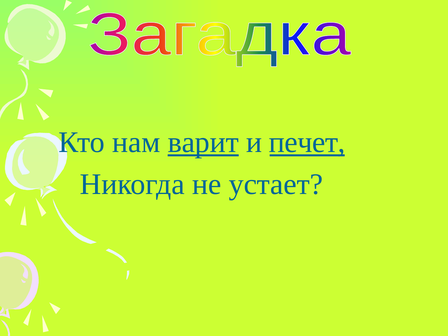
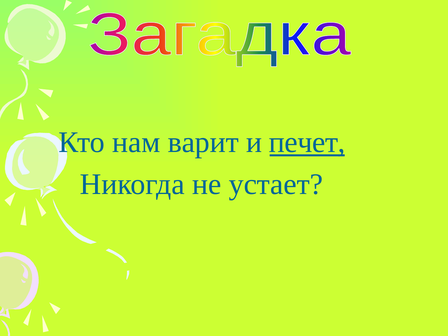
варит underline: present -> none
